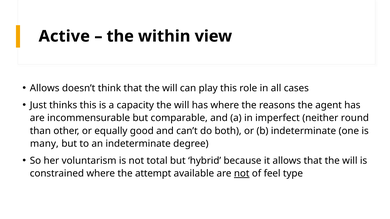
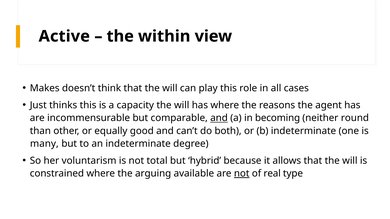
Allows at (45, 88): Allows -> Makes
and at (219, 118) underline: none -> present
imperfect: imperfect -> becoming
attempt: attempt -> arguing
feel: feel -> real
